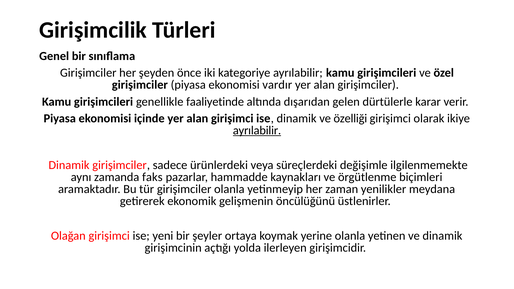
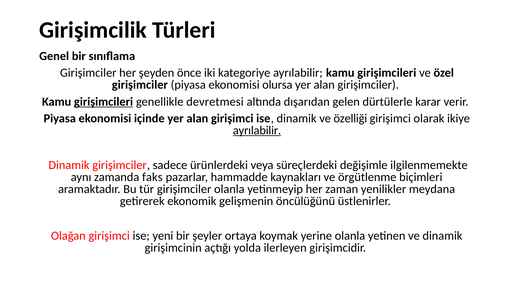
vardır: vardır -> olursa
girişimcileri at (104, 102) underline: none -> present
faaliyetinde: faaliyetinde -> devretmesi
